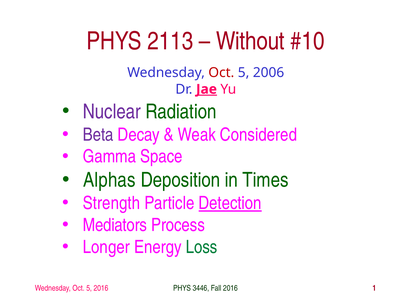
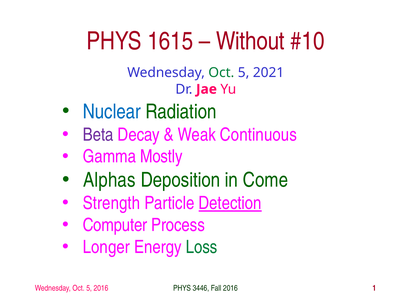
2113: 2113 -> 1615
Oct at (221, 73) colour: red -> green
2006: 2006 -> 2021
Jae underline: present -> none
Nuclear colour: purple -> blue
Considered: Considered -> Continuous
Space: Space -> Mostly
Times: Times -> Come
Mediators: Mediators -> Computer
